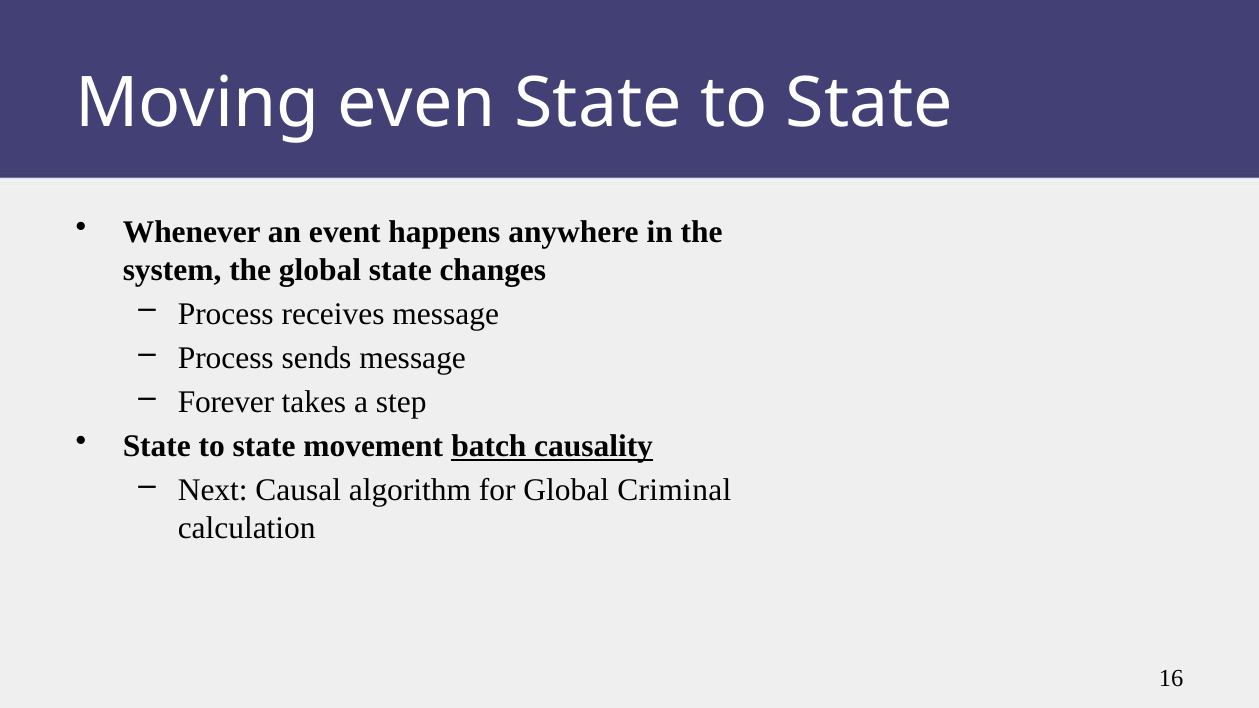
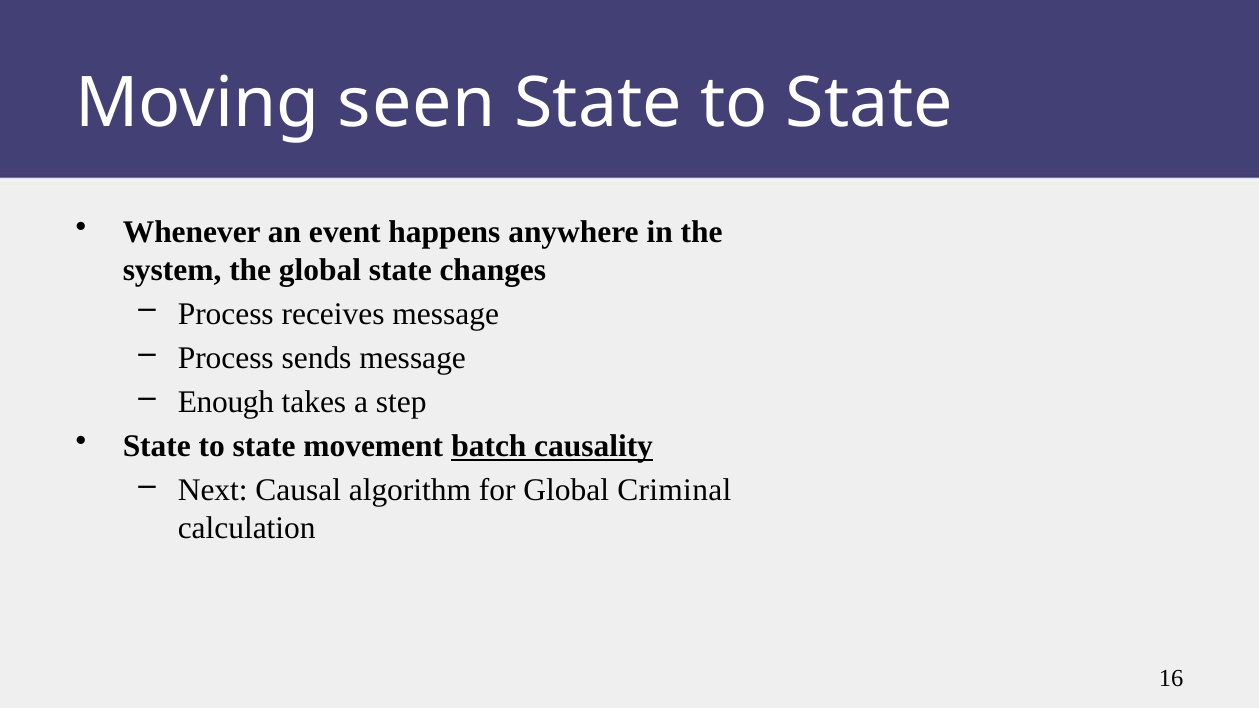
even: even -> seen
Forever: Forever -> Enough
